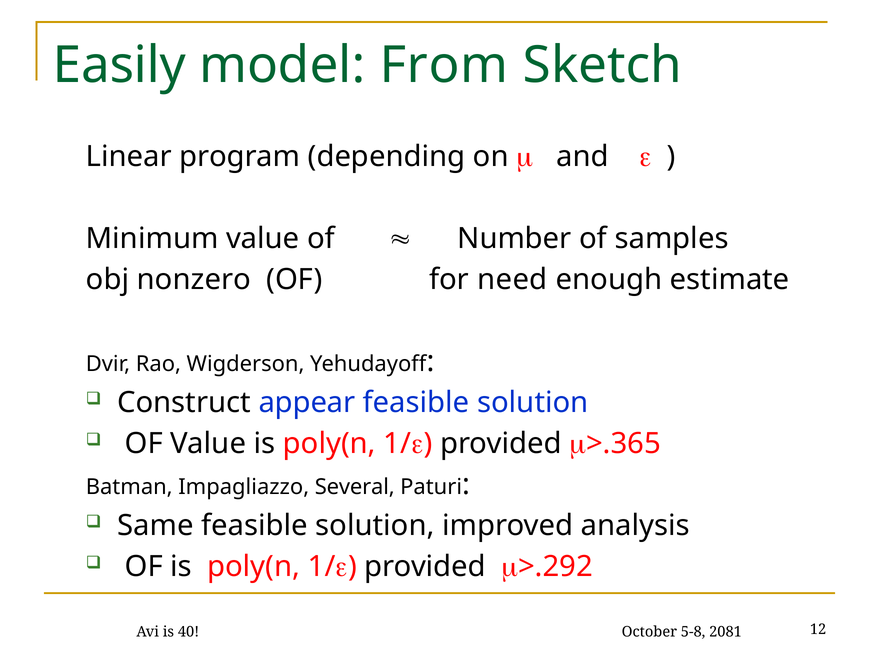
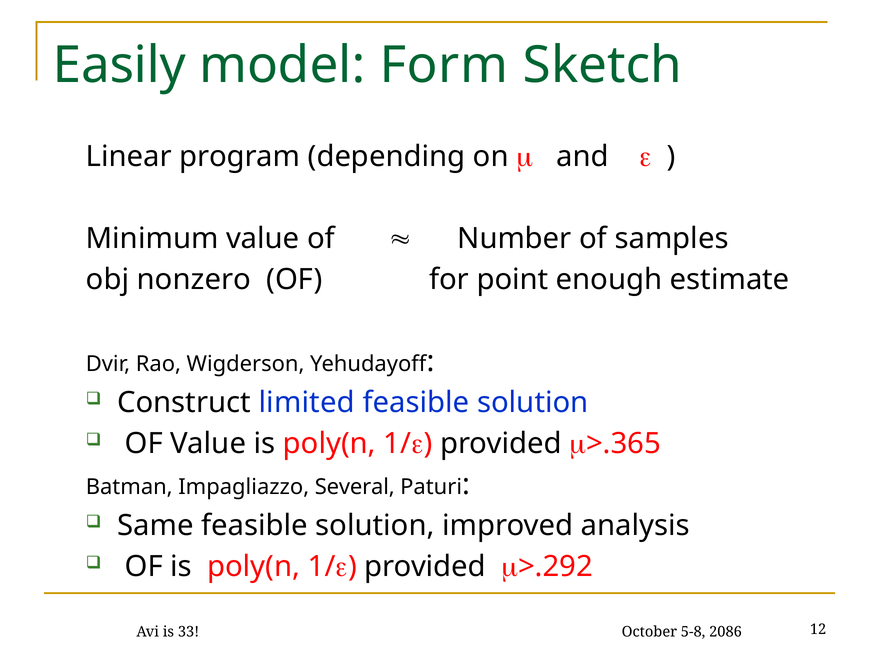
From: From -> Form
need: need -> point
appear: appear -> limited
40: 40 -> 33
2081: 2081 -> 2086
